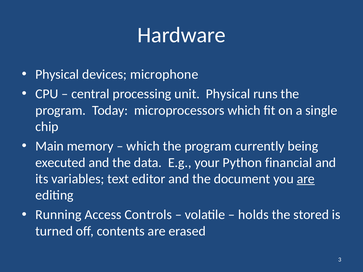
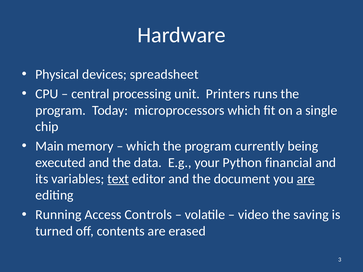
microphone: microphone -> spreadsheet
unit Physical: Physical -> Printers
text underline: none -> present
holds: holds -> video
stored: stored -> saving
